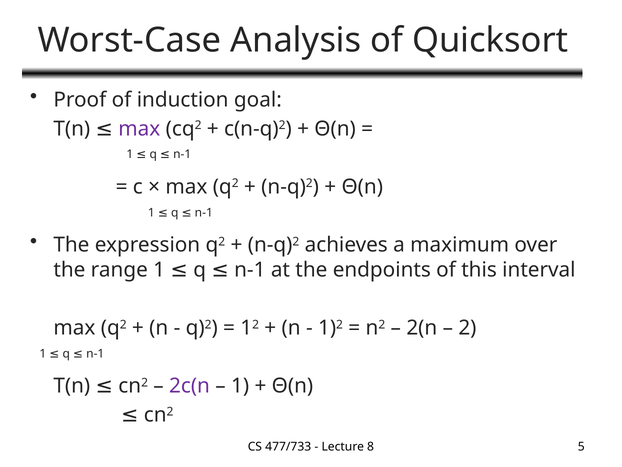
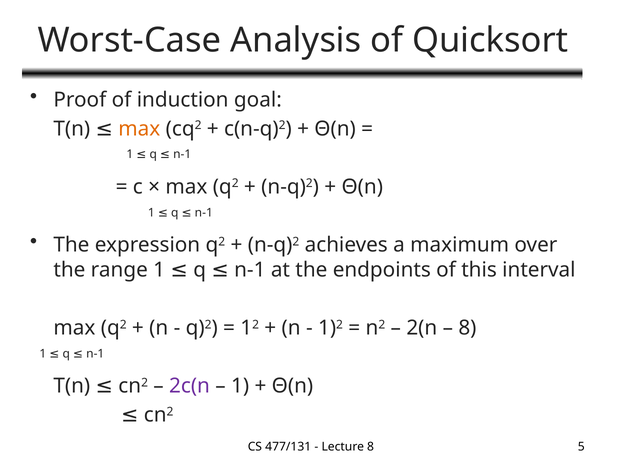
max at (139, 129) colour: purple -> orange
2 at (467, 328): 2 -> 8
477/733: 477/733 -> 477/131
